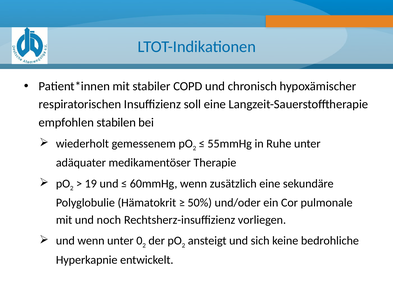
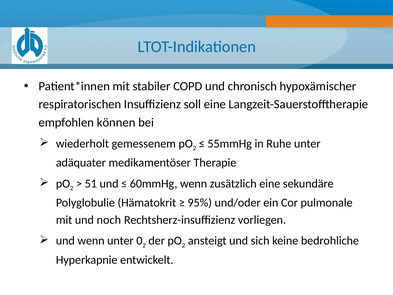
stabilen: stabilen -> können
19: 19 -> 51
50%: 50% -> 95%
